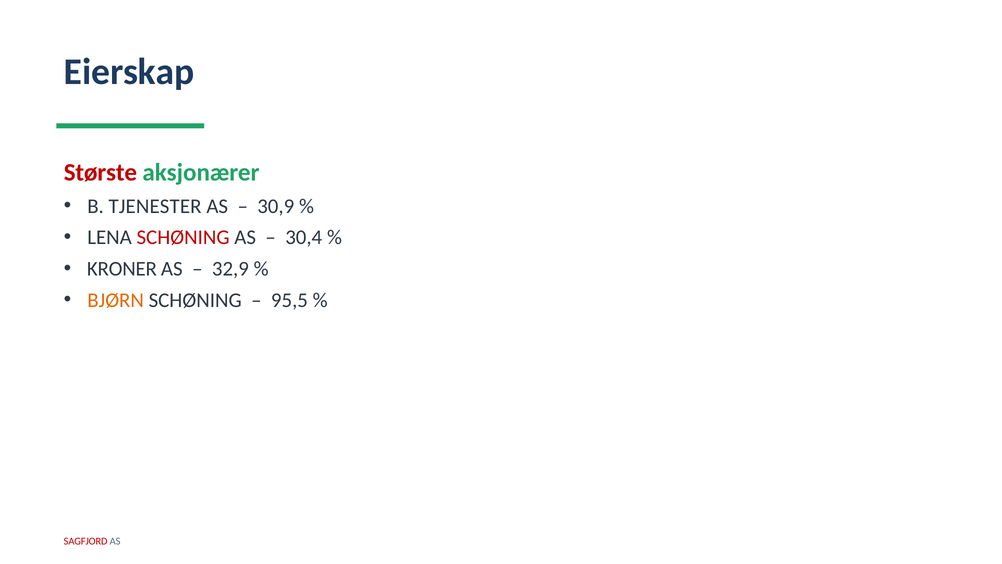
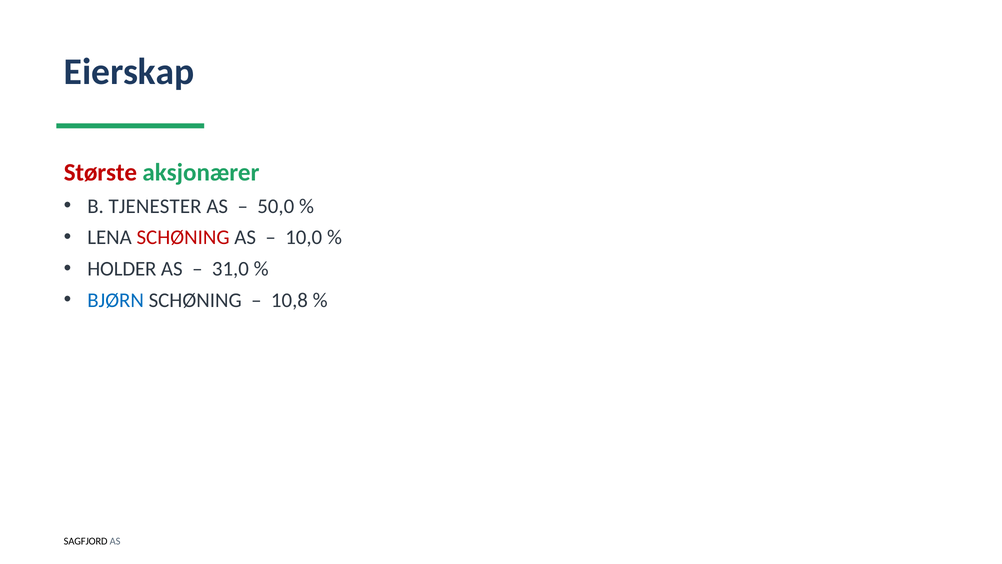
30,9: 30,9 -> 50,0
30,4: 30,4 -> 10,0
KRONER: KRONER -> HOLDER
32,9: 32,9 -> 31,0
BJØRN colour: orange -> blue
95,5: 95,5 -> 10,8
SAGFJORD colour: red -> black
